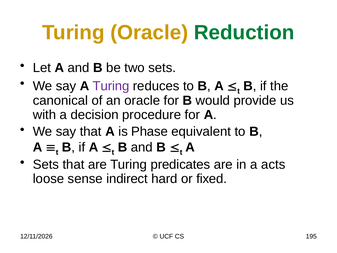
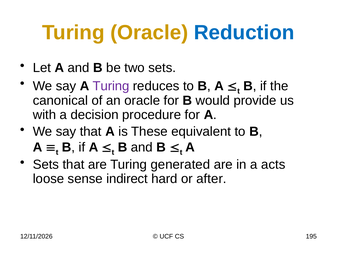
Reduction colour: green -> blue
Phase: Phase -> These
predicates: predicates -> generated
fixed: fixed -> after
